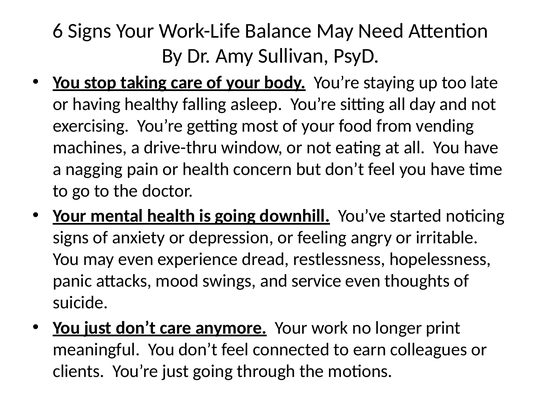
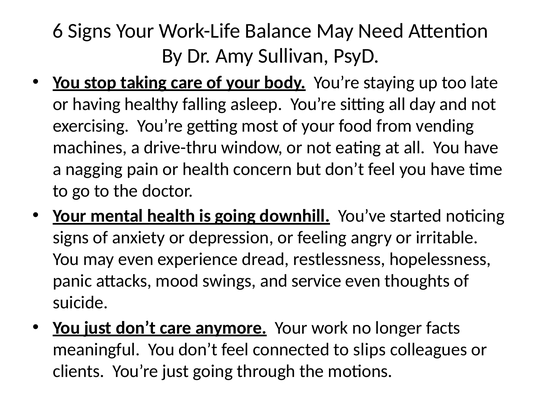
print: print -> facts
earn: earn -> slips
